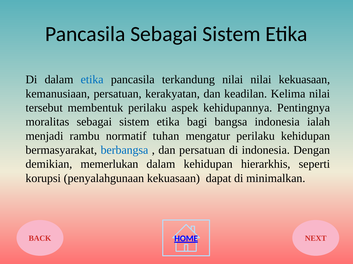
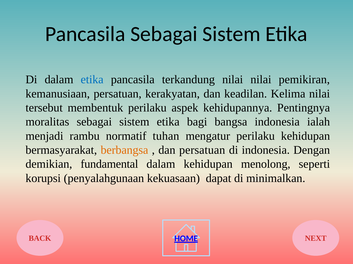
nilai kekuasaan: kekuasaan -> pemikiran
berbangsa colour: blue -> orange
memerlukan: memerlukan -> fundamental
hierarkhis: hierarkhis -> menolong
